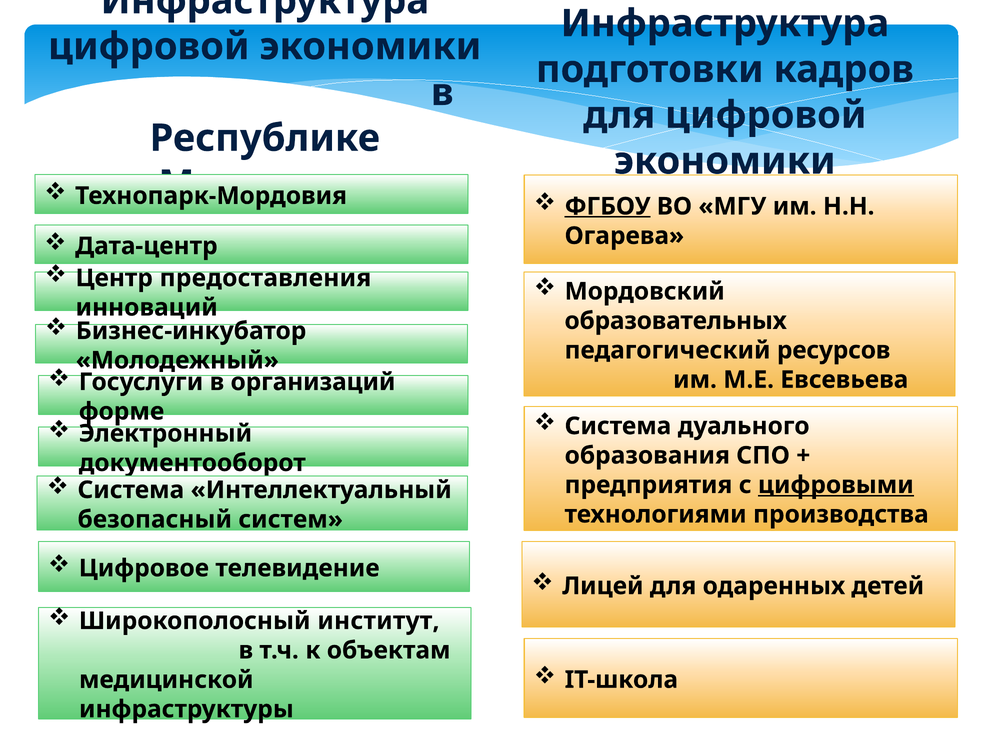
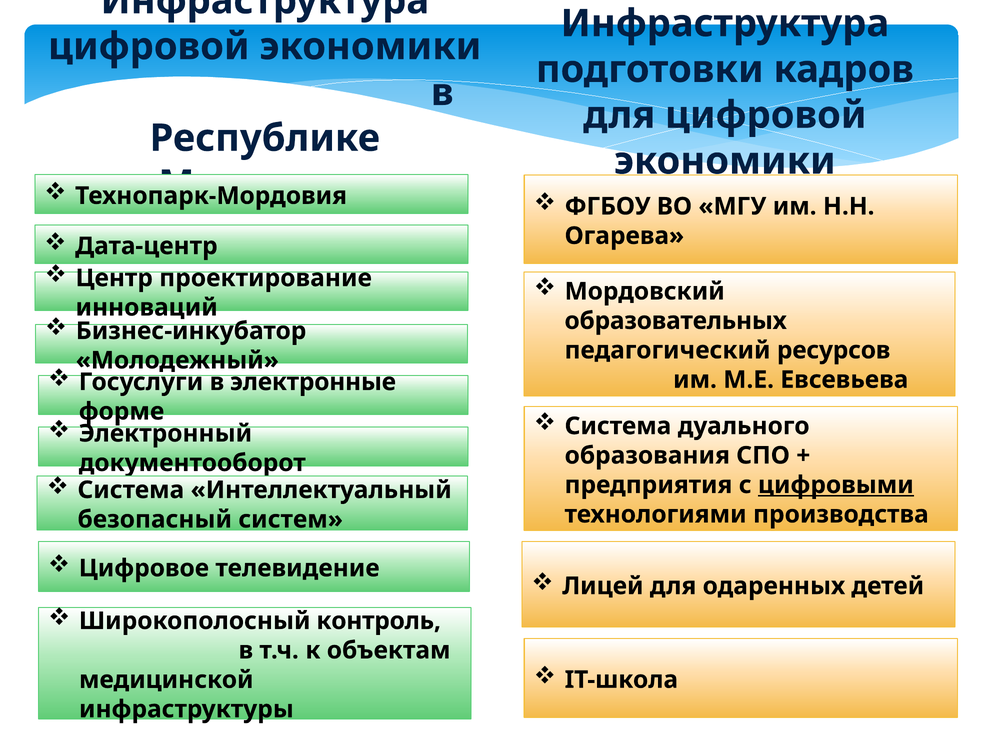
ФГБОУ underline: present -> none
предоставления: предоставления -> проектирование
организаций: организаций -> электронные
институт: институт -> контроль
